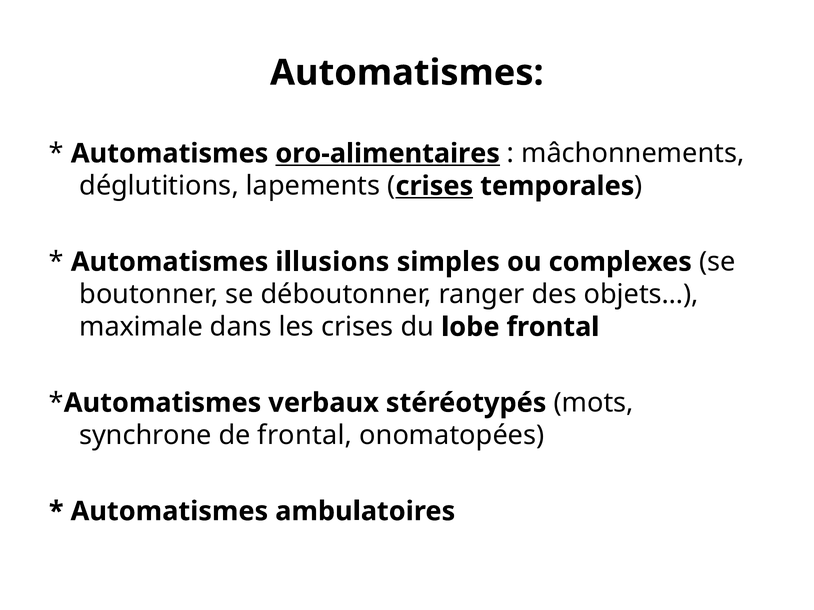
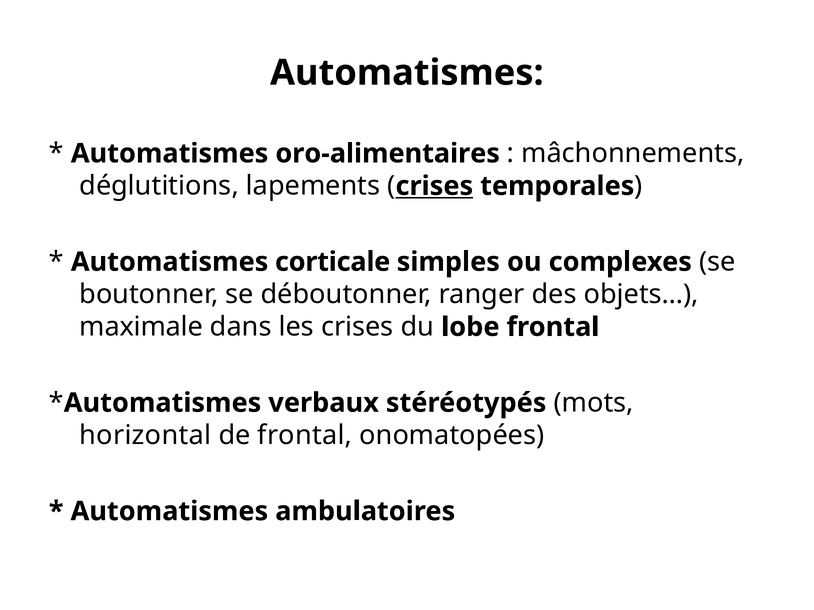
oro-alimentaires underline: present -> none
illusions: illusions -> corticale
synchrone: synchrone -> horizontal
